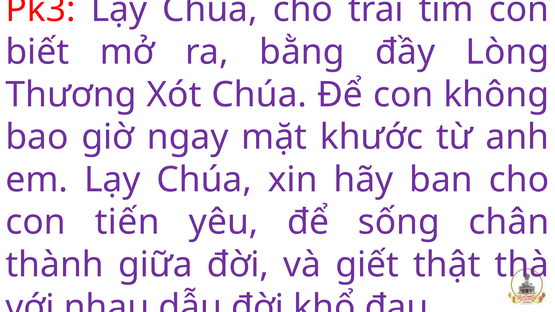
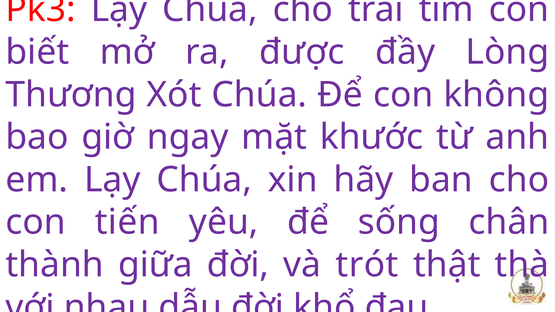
bằng: bằng -> được
giết: giết -> trót
